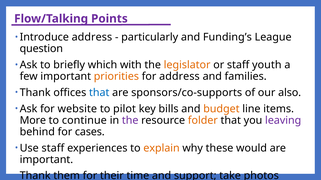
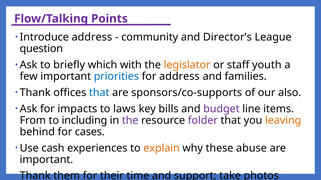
particularly: particularly -> community
Funding’s: Funding’s -> Director’s
priorities colour: orange -> blue
website: website -> impacts
pilot: pilot -> laws
budget colour: orange -> purple
More at (33, 121): More -> From
continue: continue -> including
folder colour: orange -> purple
leaving colour: purple -> orange
Use staff: staff -> cash
would: would -> abuse
